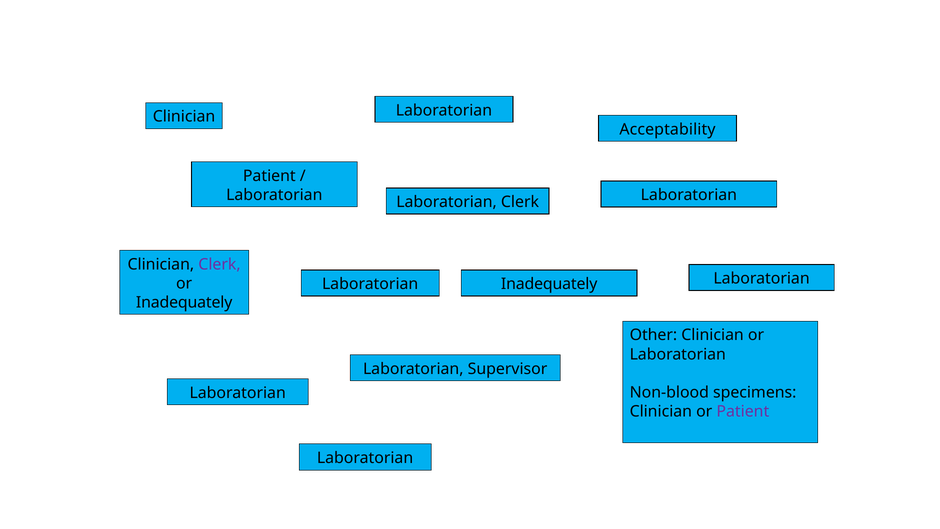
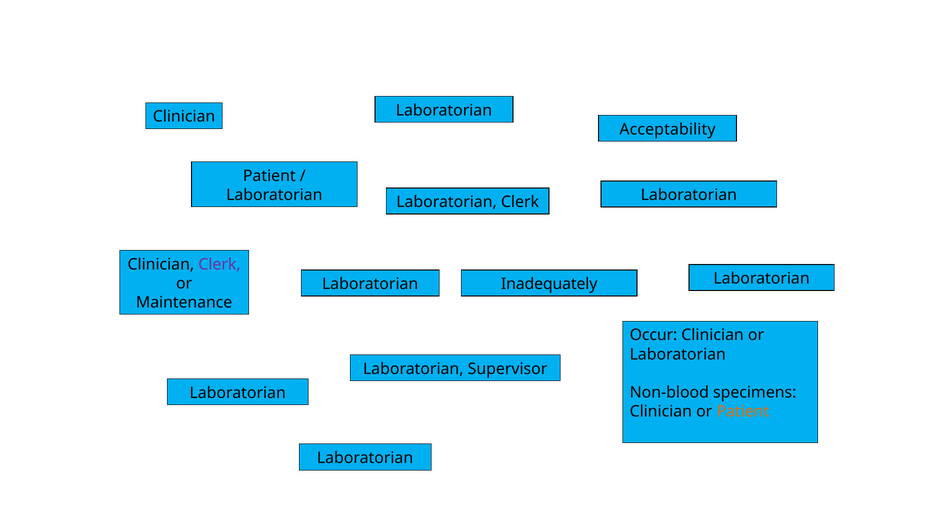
Inadequately at (184, 302): Inadequately -> Maintenance
Other: Other -> Occur
Patient at (743, 411) colour: purple -> orange
